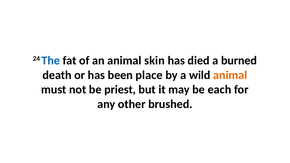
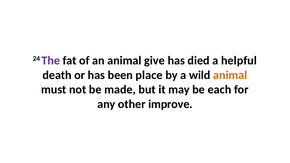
The colour: blue -> purple
skin: skin -> give
burned: burned -> helpful
priest: priest -> made
brushed: brushed -> improve
